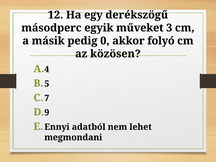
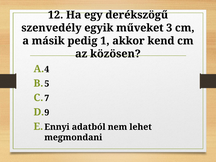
másodperc: másodperc -> szenvedély
0: 0 -> 1
folyó: folyó -> kend
